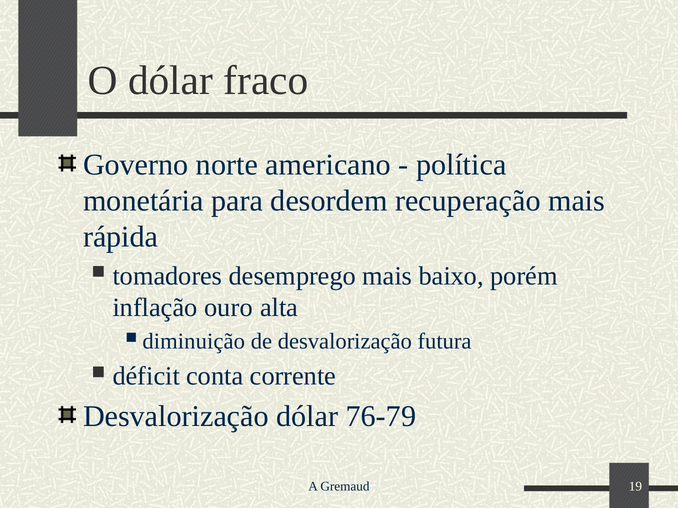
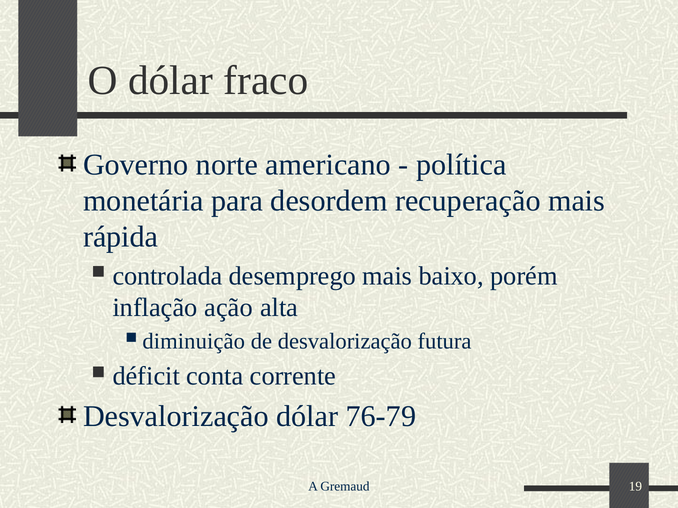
tomadores: tomadores -> controlada
ouro: ouro -> ação
